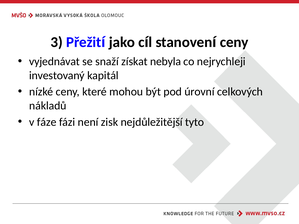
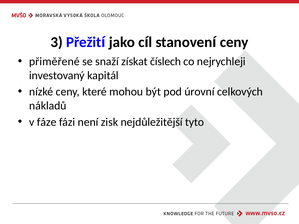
vyjednávat: vyjednávat -> přiměřené
nebyla: nebyla -> číslech
